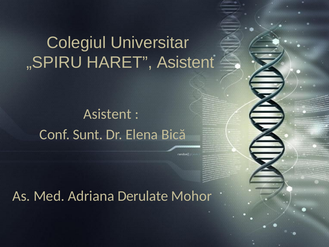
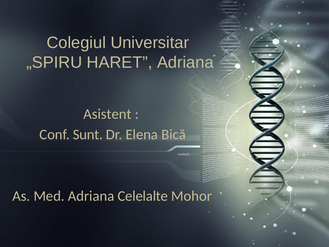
HARET Asistent: Asistent -> Adriana
Derulate: Derulate -> Celelalte
